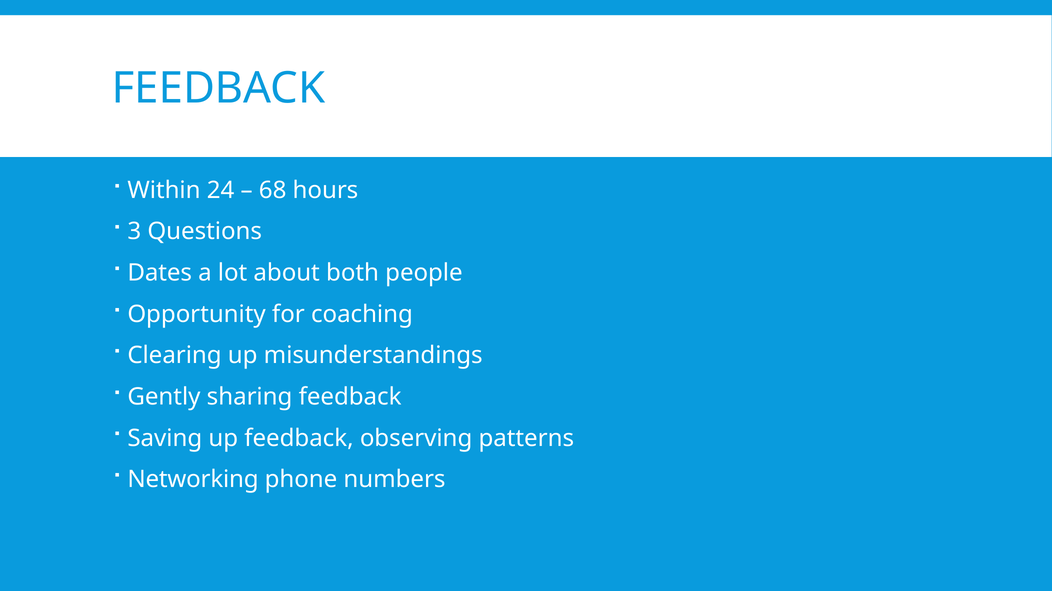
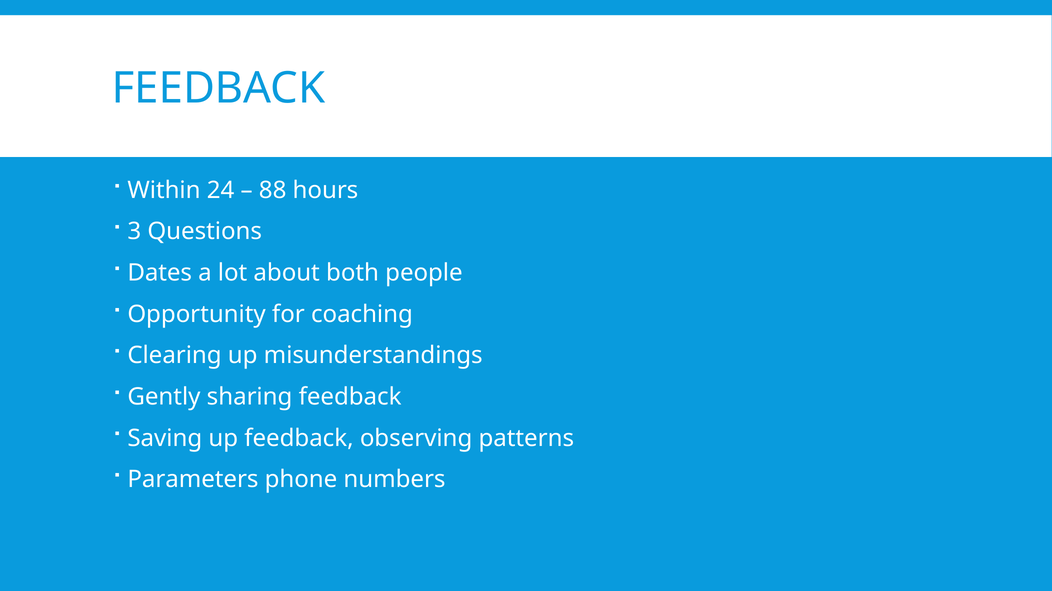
68: 68 -> 88
Networking: Networking -> Parameters
